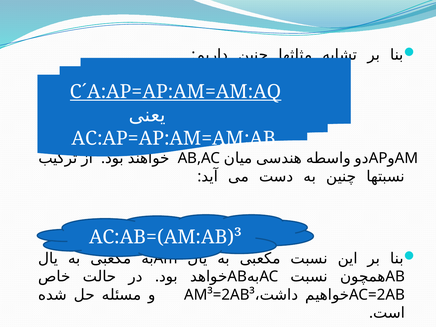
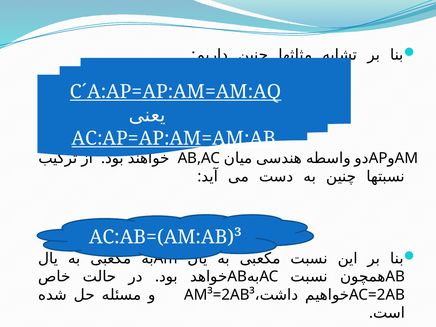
AC:AP=AP:AM=AM:AB underline: none -> present
